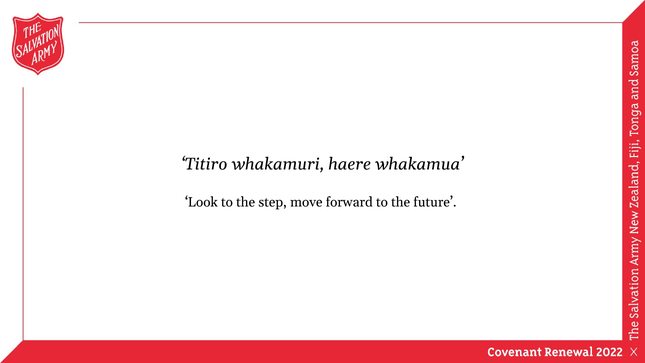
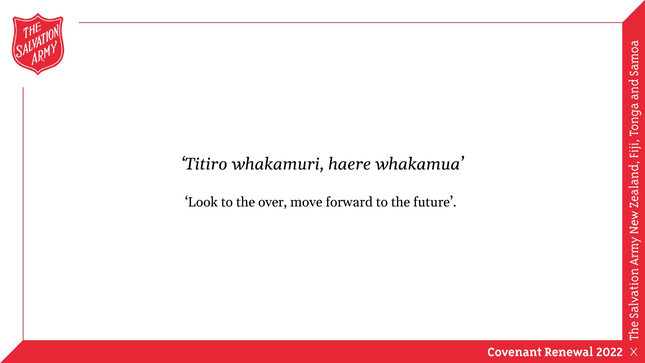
step: step -> over
